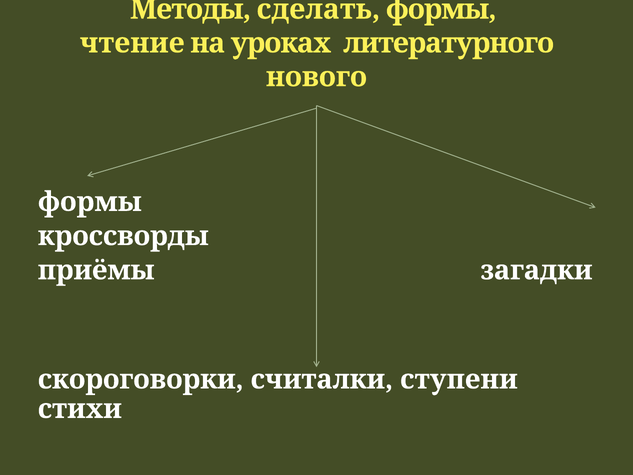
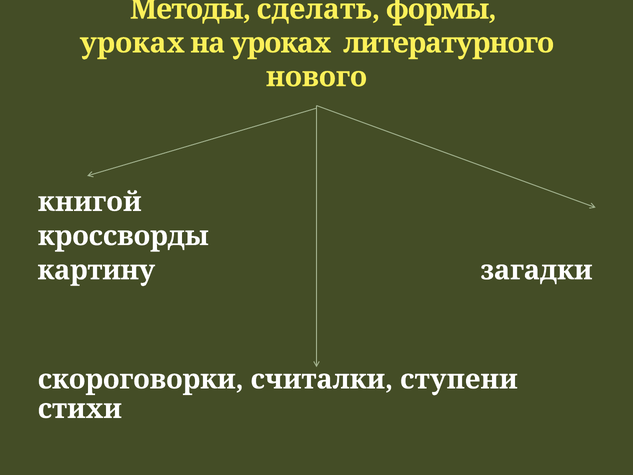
чтение at (132, 43): чтение -> уроках
формы at (90, 202): формы -> книгой
приёмы: приёмы -> картину
